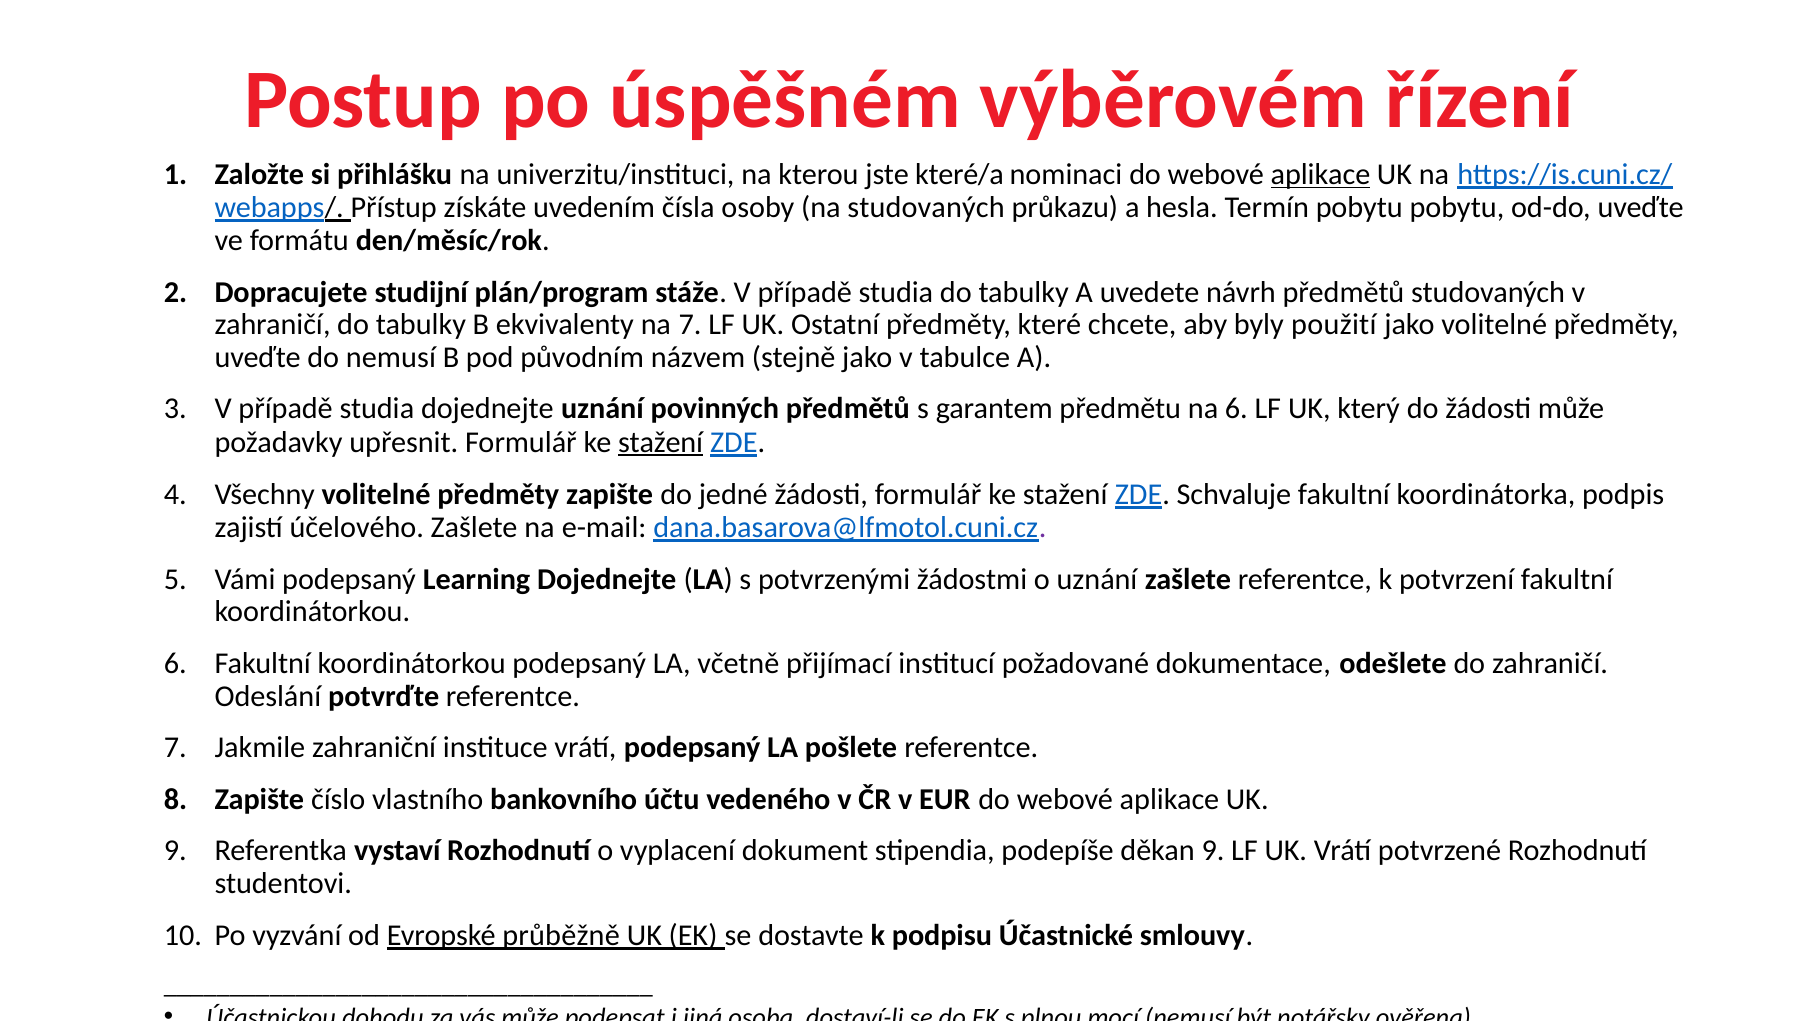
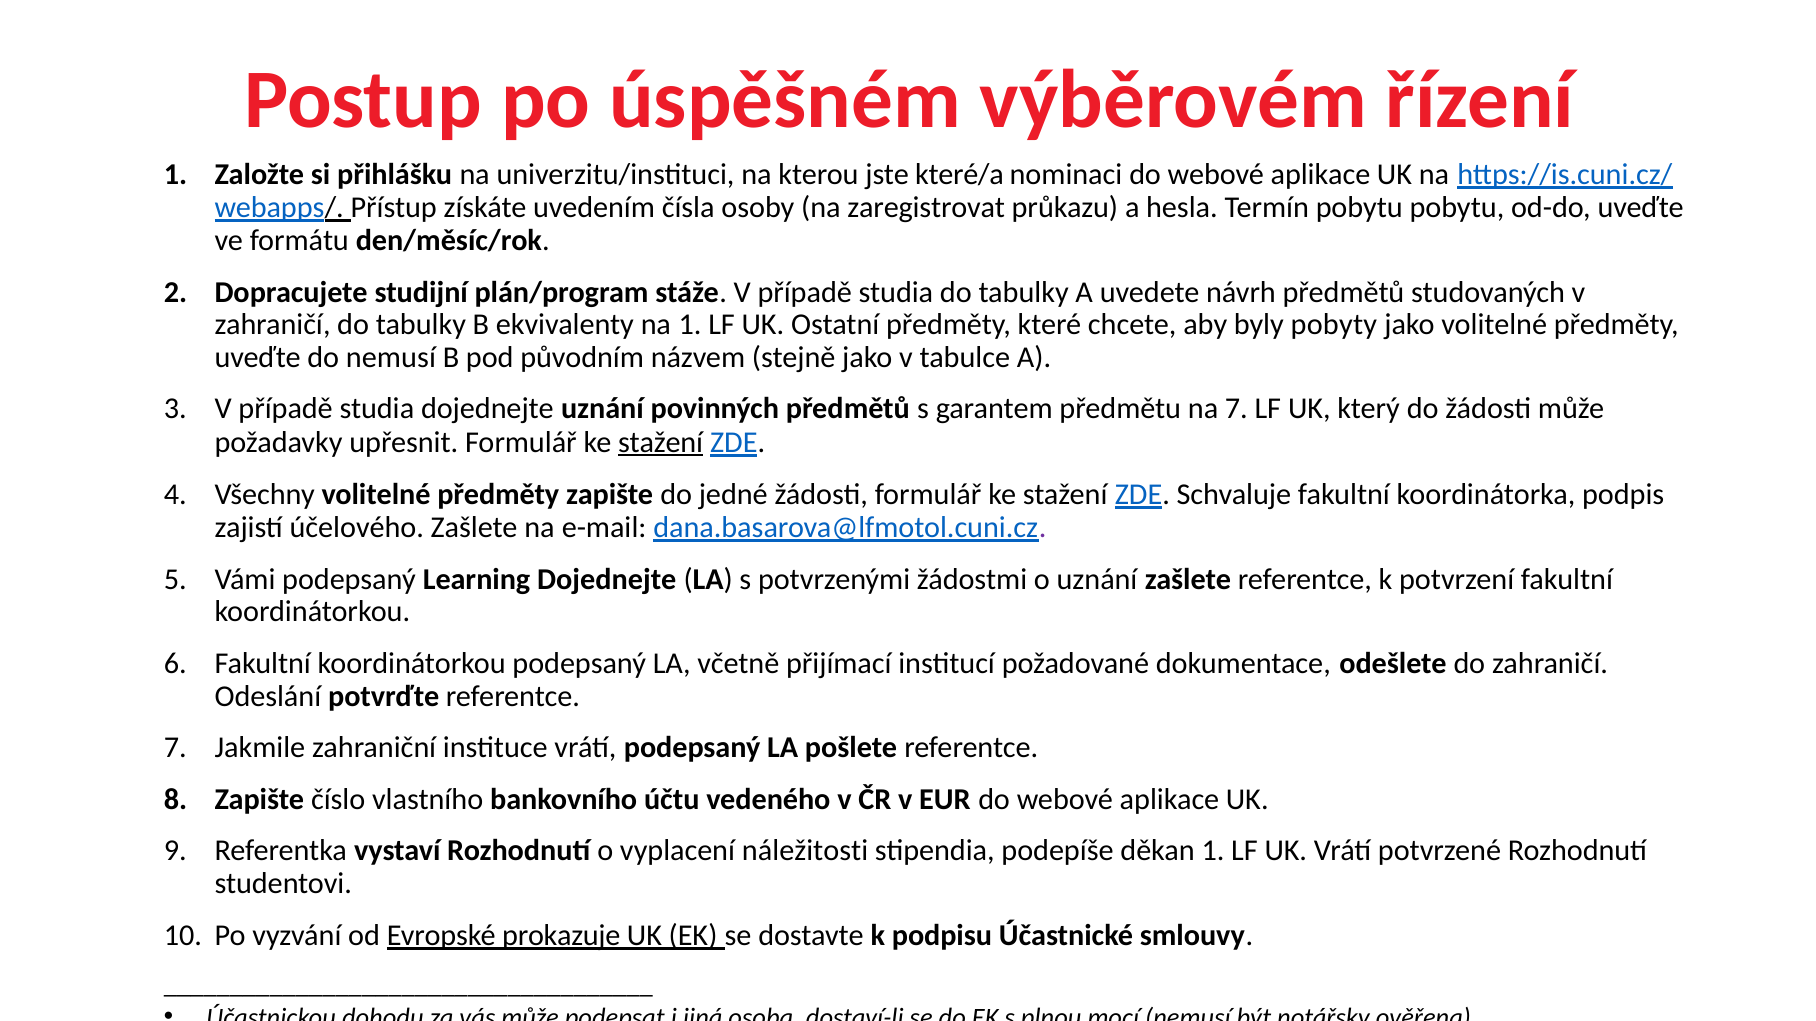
aplikace at (1320, 175) underline: present -> none
na studovaných: studovaných -> zaregistrovat
na 7: 7 -> 1
použití: použití -> pobyty
na 6: 6 -> 7
dokument: dokument -> náležitosti
děkan 9: 9 -> 1
průběžně: průběžně -> prokazuje
